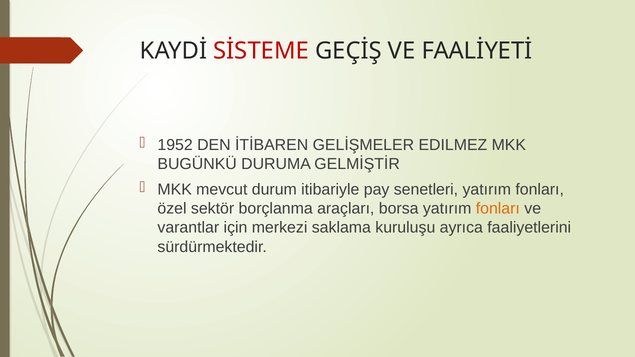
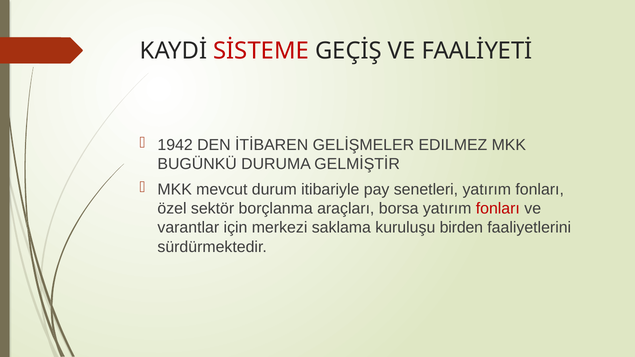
1952: 1952 -> 1942
fonları at (498, 209) colour: orange -> red
ayrıca: ayrıca -> birden
